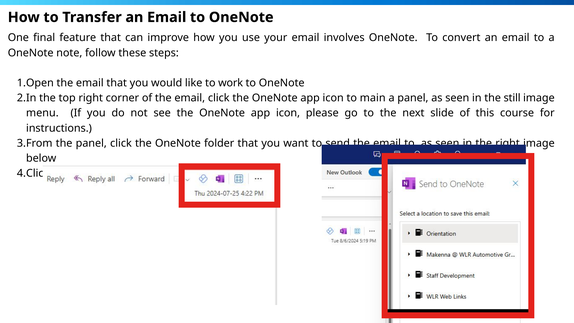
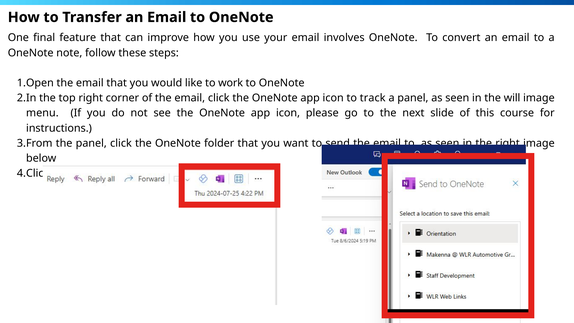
main: main -> track
still: still -> will
